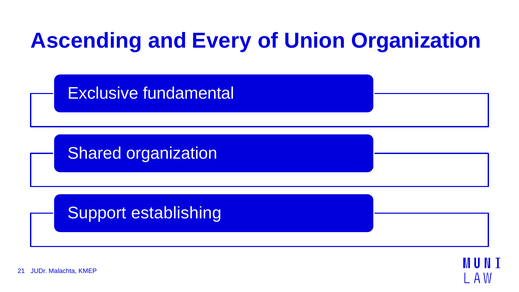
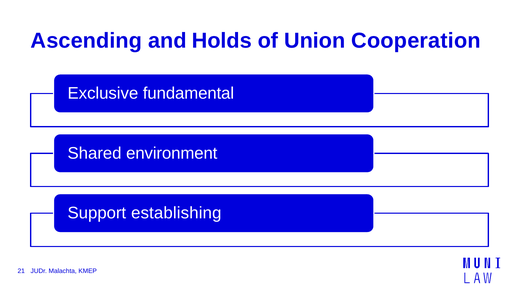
Every: Every -> Holds
Union Organization: Organization -> Cooperation
organization at (172, 153): organization -> environment
